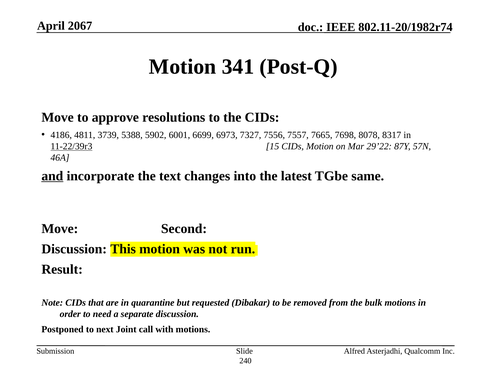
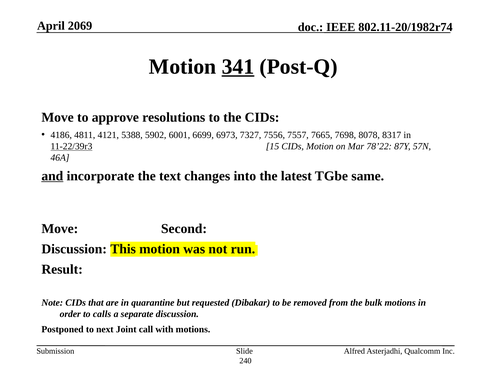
2067: 2067 -> 2069
341 underline: none -> present
3739: 3739 -> 4121
29’22: 29’22 -> 78’22
need: need -> calls
